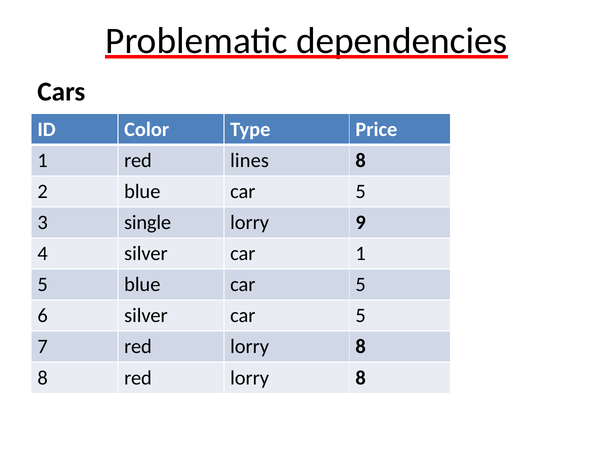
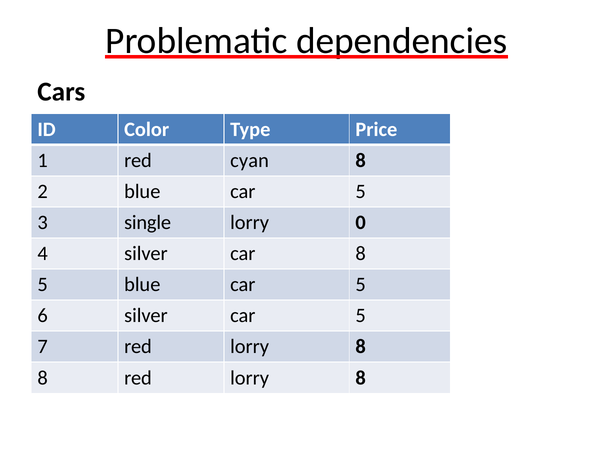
lines: lines -> cyan
9: 9 -> 0
car 1: 1 -> 8
